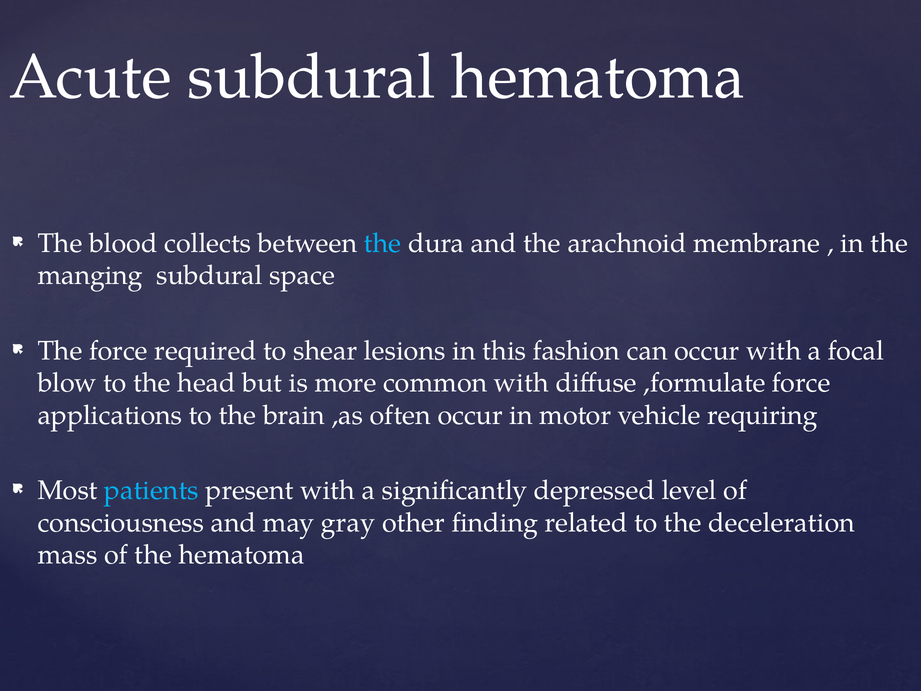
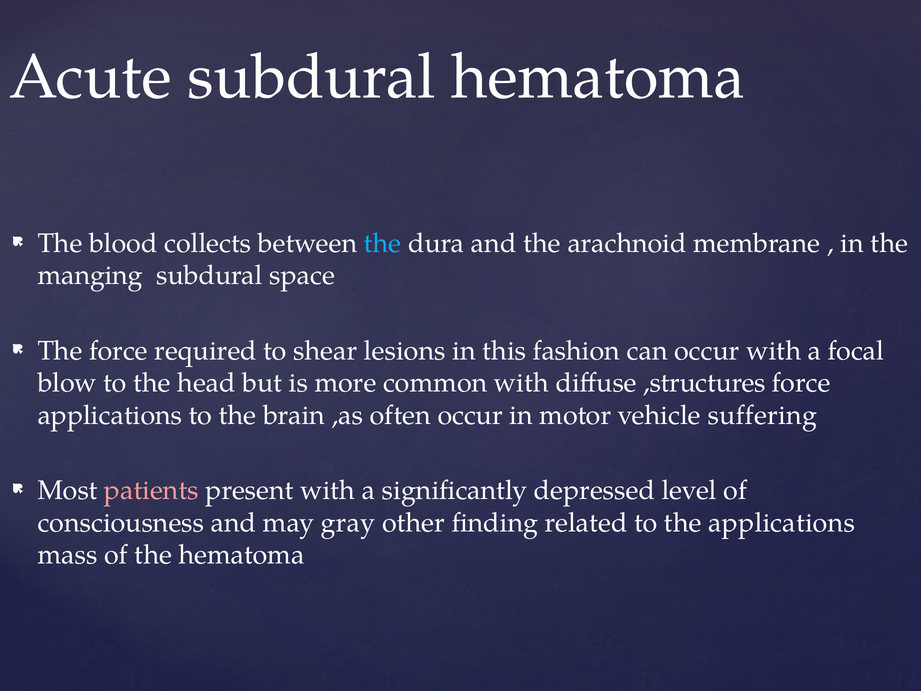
,formulate: ,formulate -> ,structures
requiring: requiring -> suffering
patients colour: light blue -> pink
the deceleration: deceleration -> applications
